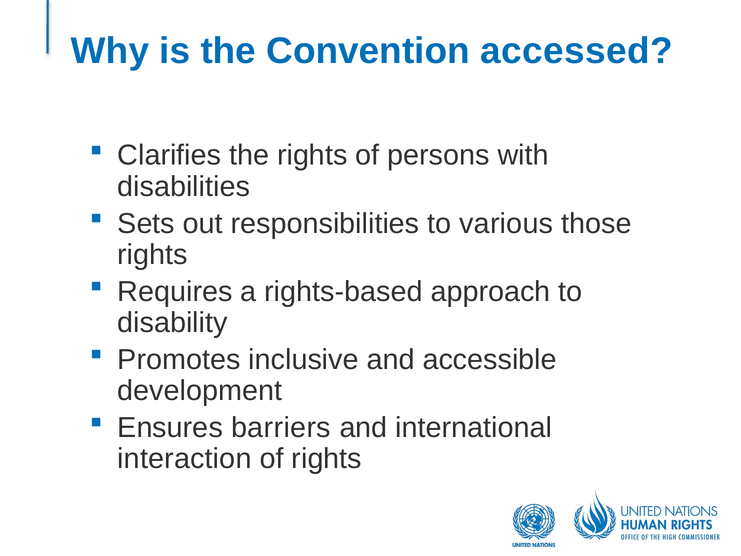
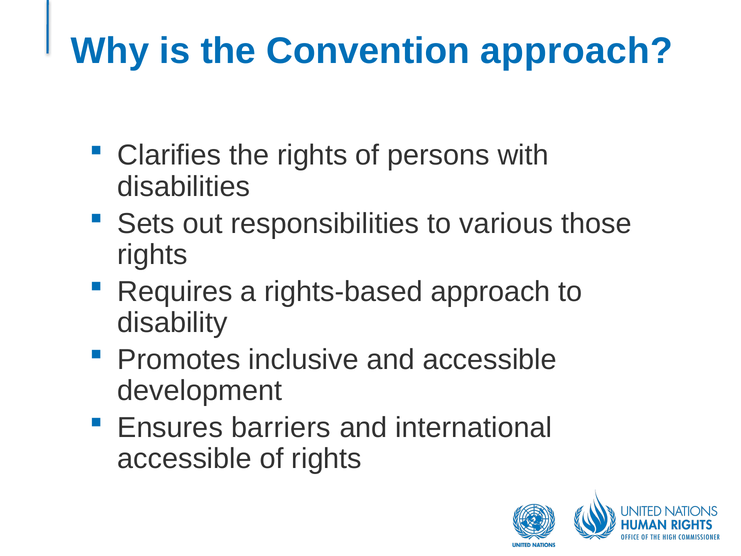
Convention accessed: accessed -> approach
interaction at (184, 459): interaction -> accessible
